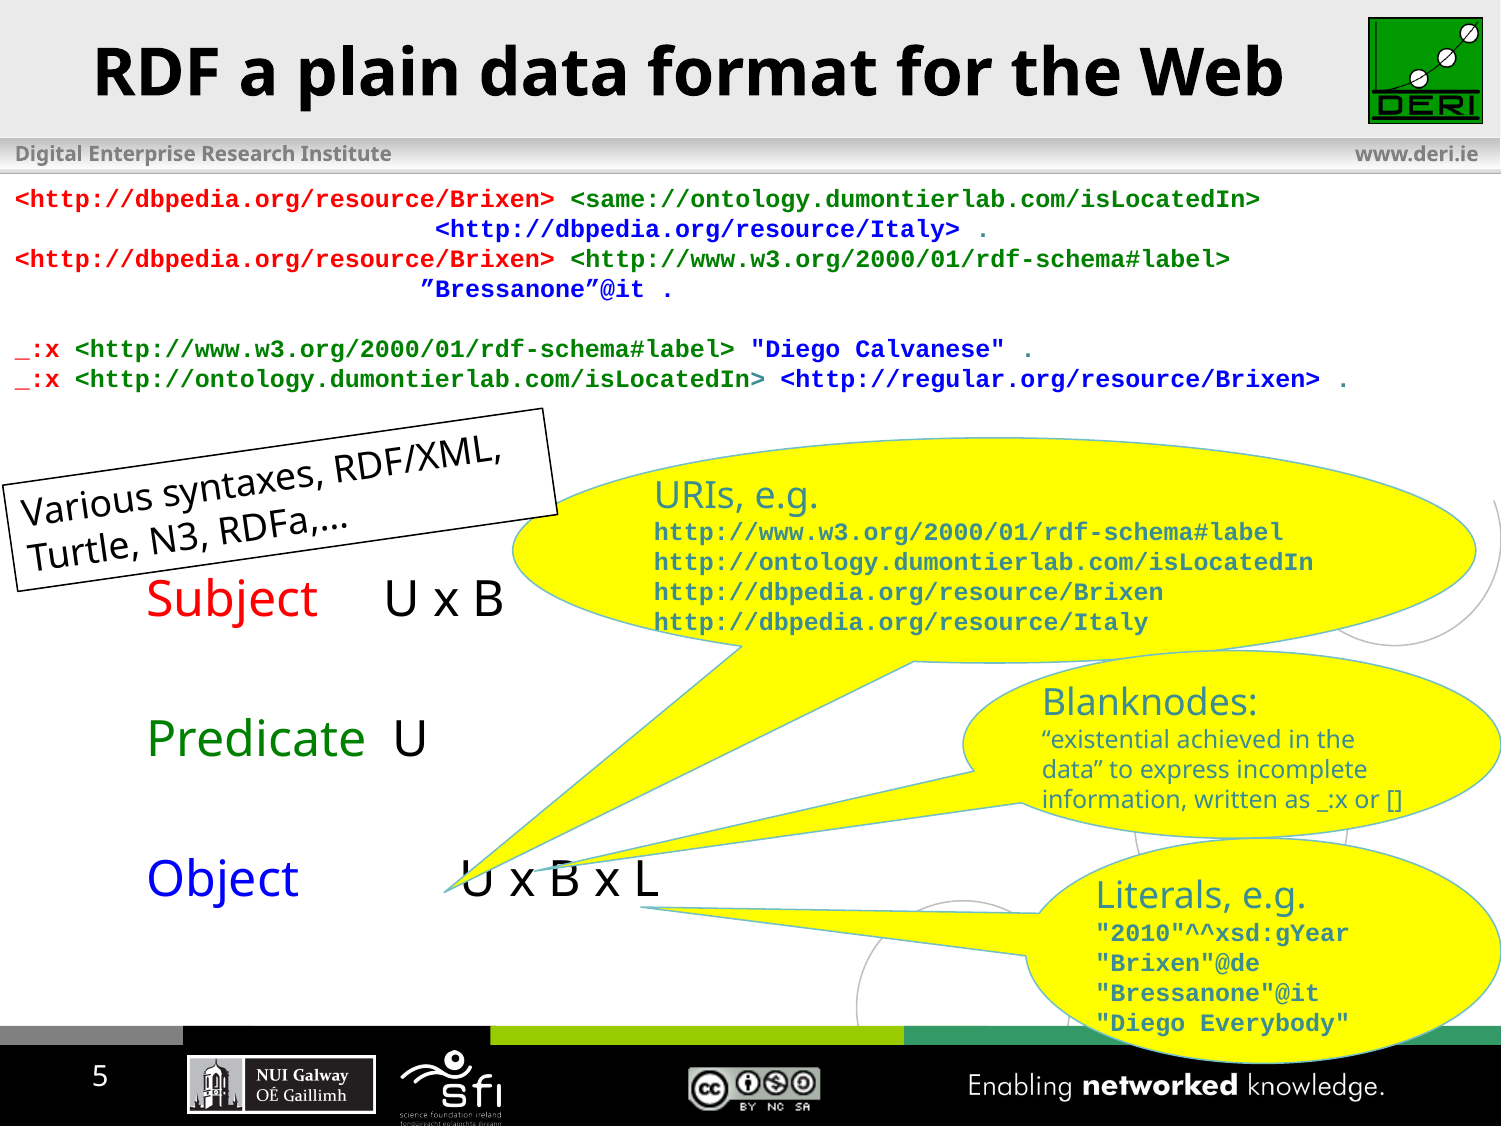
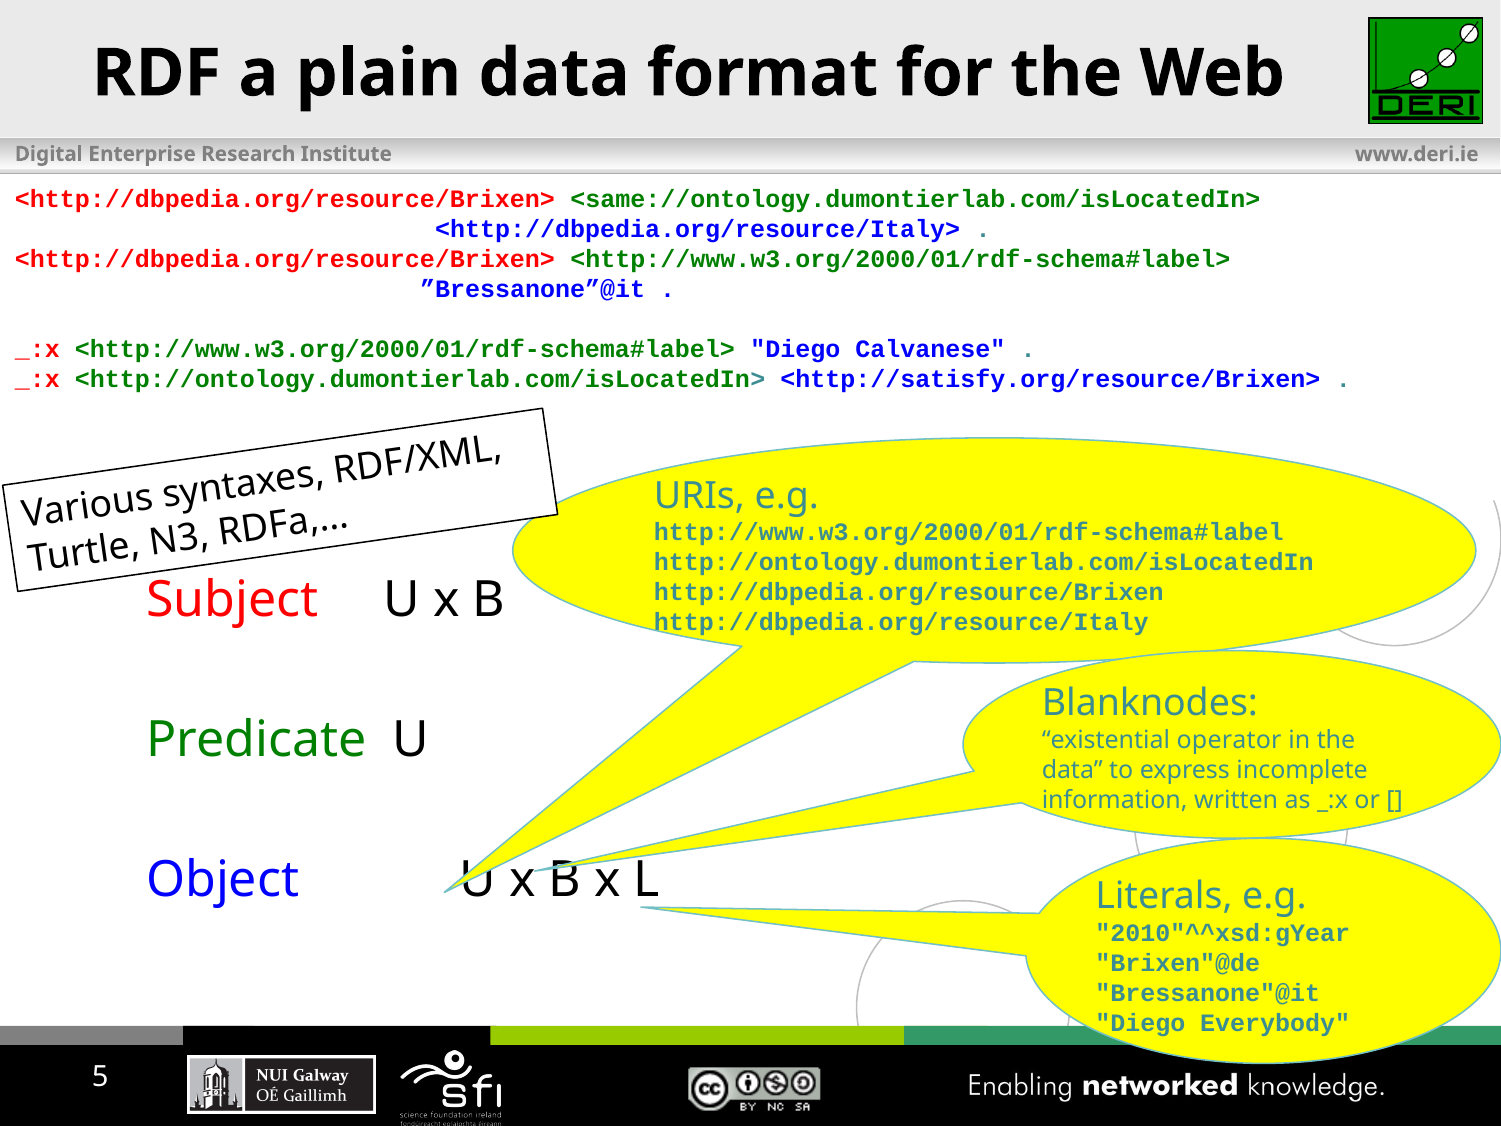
<http://regular.org/resource/Brixen>: <http://regular.org/resource/Brixen> -> <http://satisfy.org/resource/Brixen>
achieved: achieved -> operator
